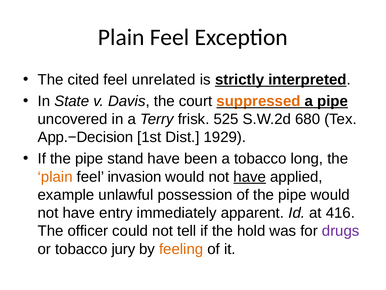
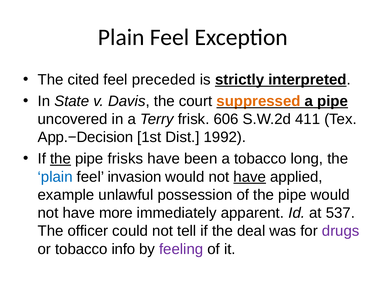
unrelated: unrelated -> preceded
525: 525 -> 606
680: 680 -> 411
1929: 1929 -> 1992
the at (60, 159) underline: none -> present
stand: stand -> frisks
plain at (55, 177) colour: orange -> blue
entry: entry -> more
416: 416 -> 537
hold: hold -> deal
jury: jury -> info
feeling colour: orange -> purple
